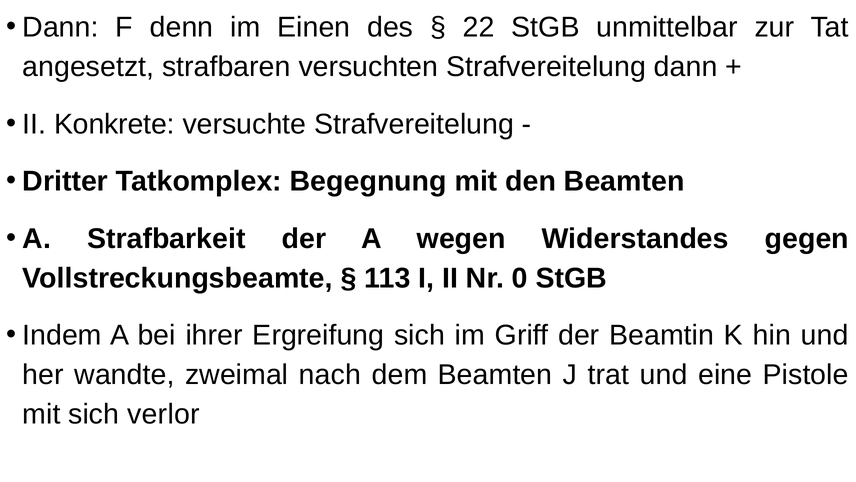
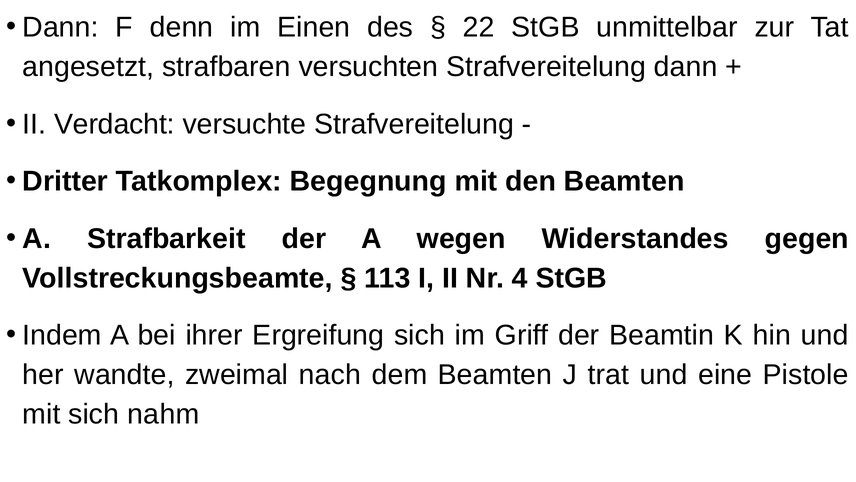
Konkrete: Konkrete -> Verdacht
0: 0 -> 4
verlor: verlor -> nahm
